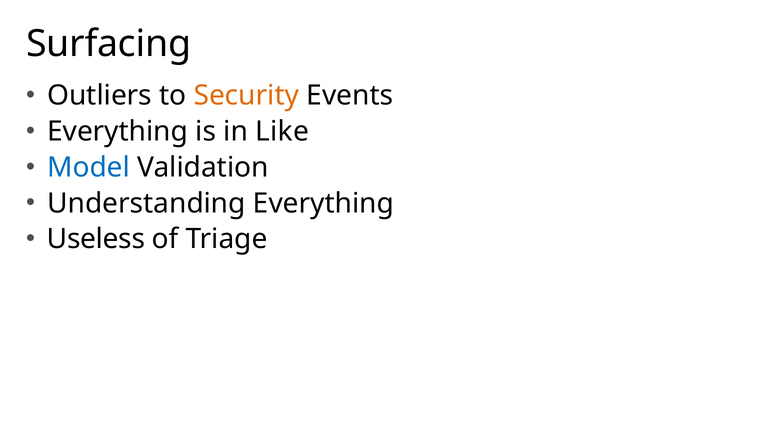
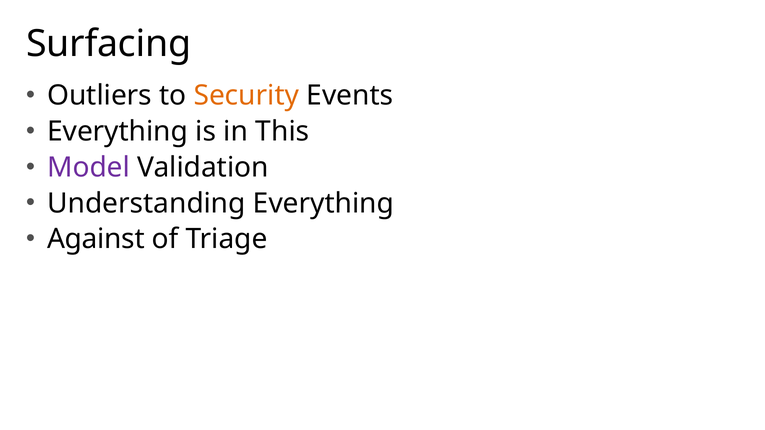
Like: Like -> This
Model colour: blue -> purple
Useless: Useless -> Against
